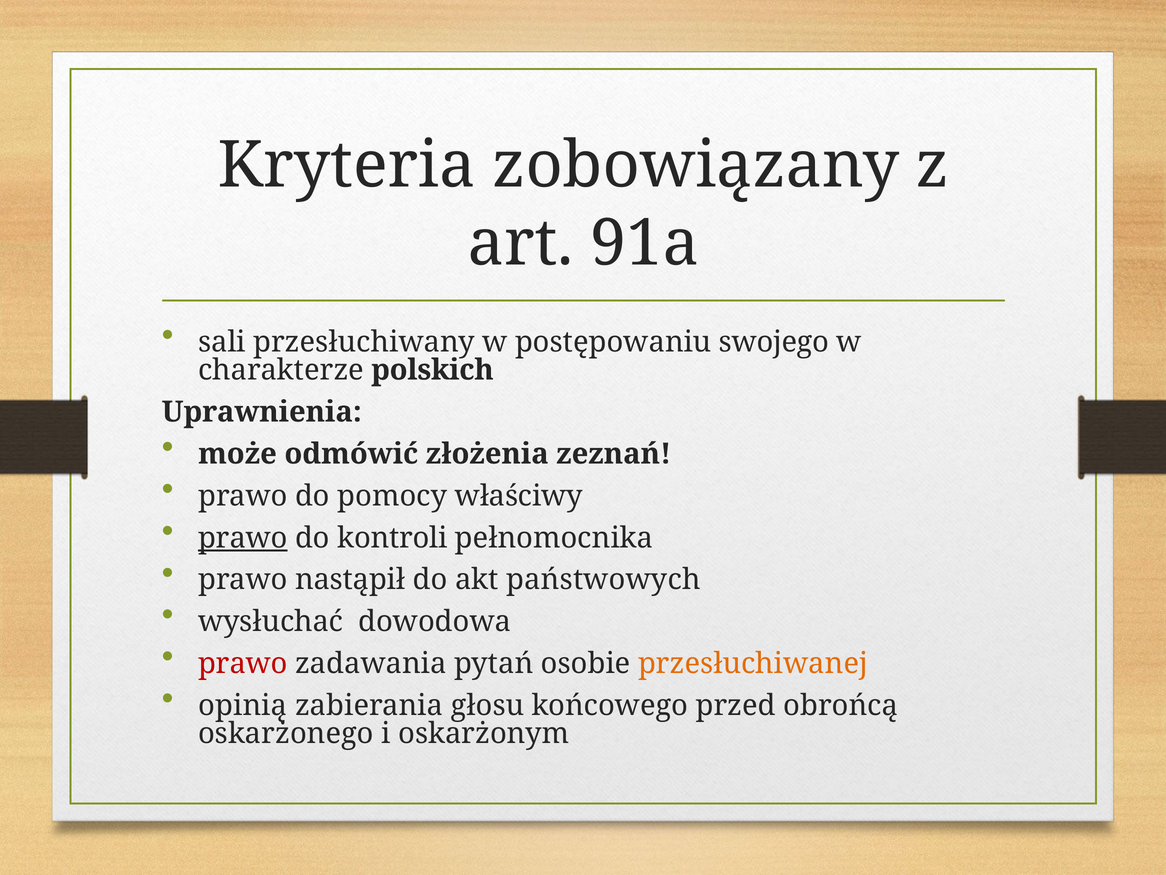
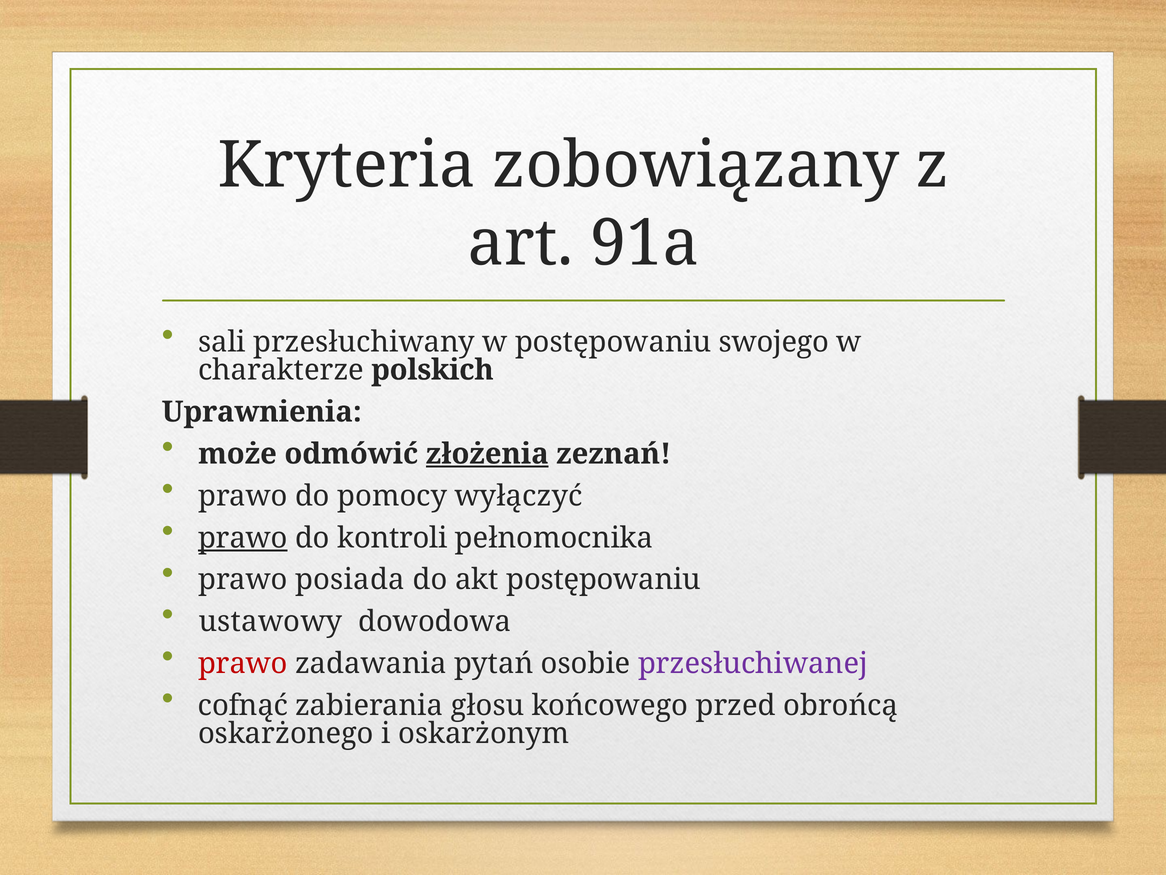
złożenia underline: none -> present
właściwy: właściwy -> wyłączyć
nastąpił: nastąpił -> posiada
akt państwowych: państwowych -> postępowaniu
wysłuchać: wysłuchać -> ustawowy
przesłuchiwanej colour: orange -> purple
opinią: opinią -> cofnąć
